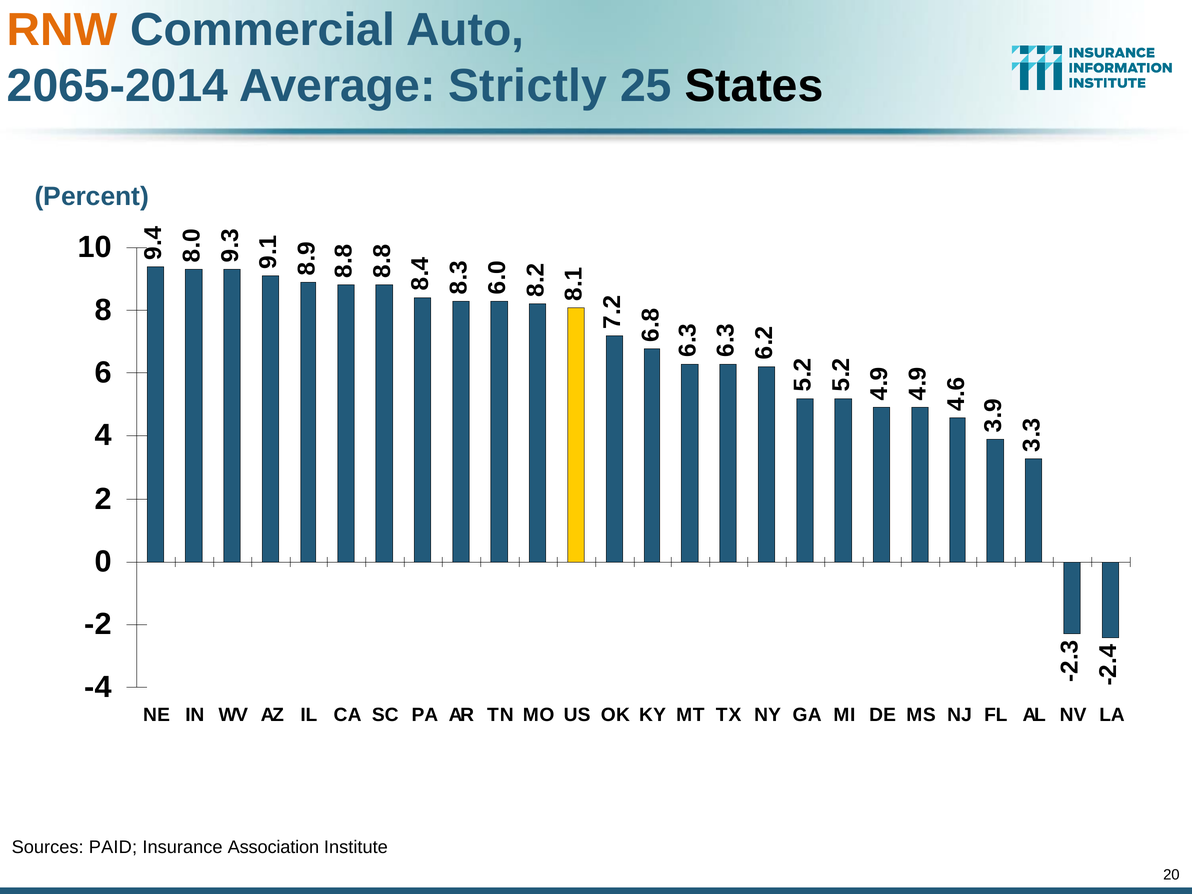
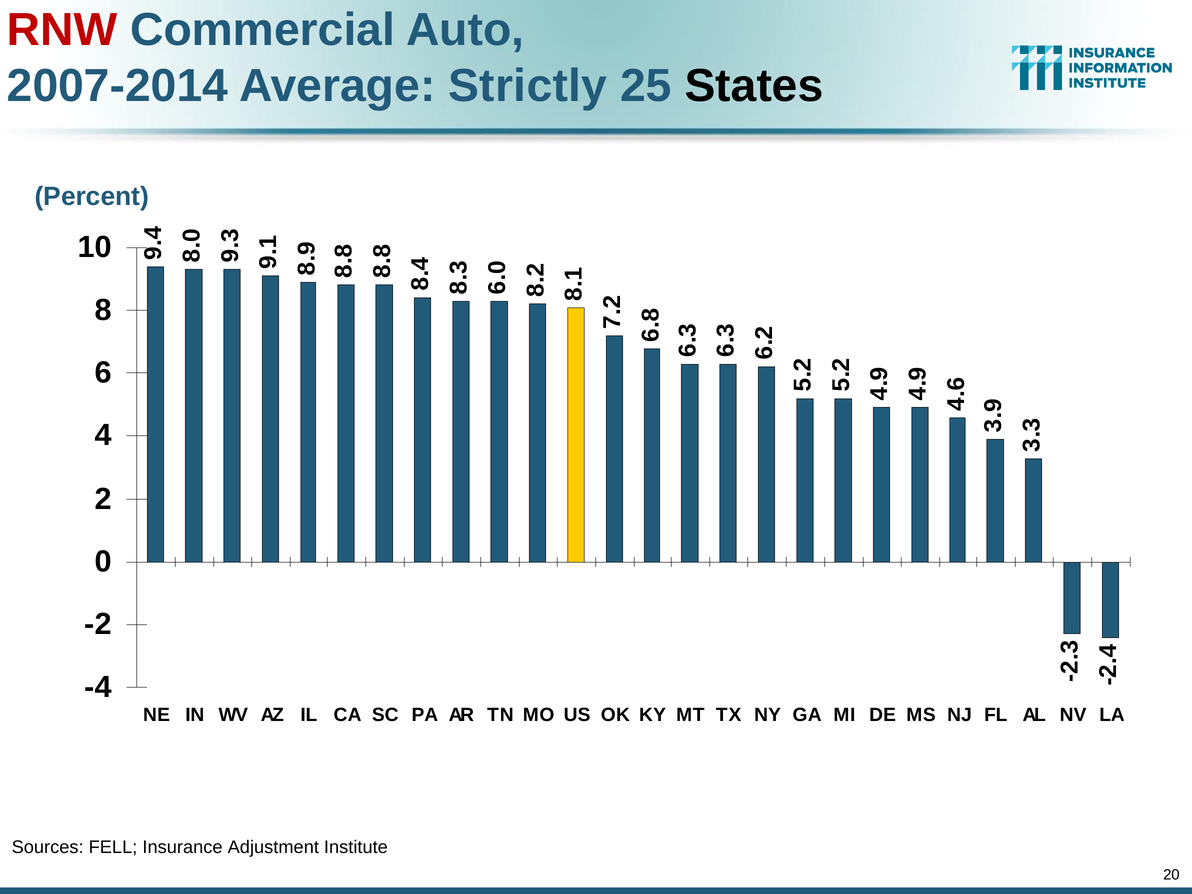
RNW colour: orange -> red
2065-2014: 2065-2014 -> 2007-2014
PAID: PAID -> FELL
Association: Association -> Adjustment
